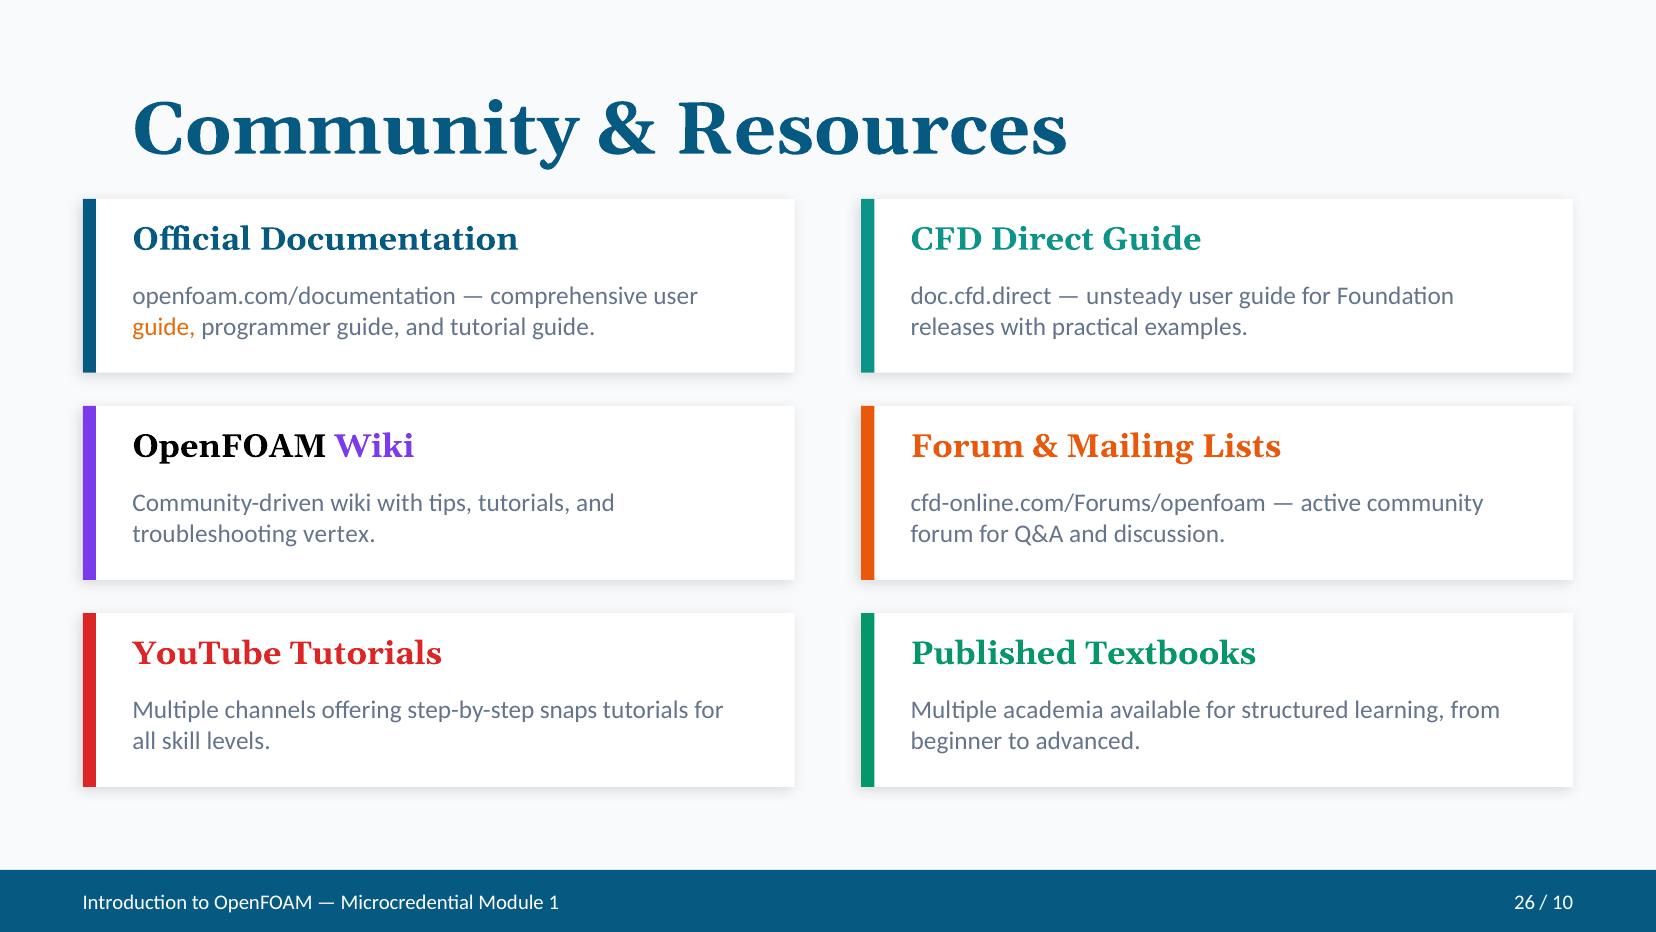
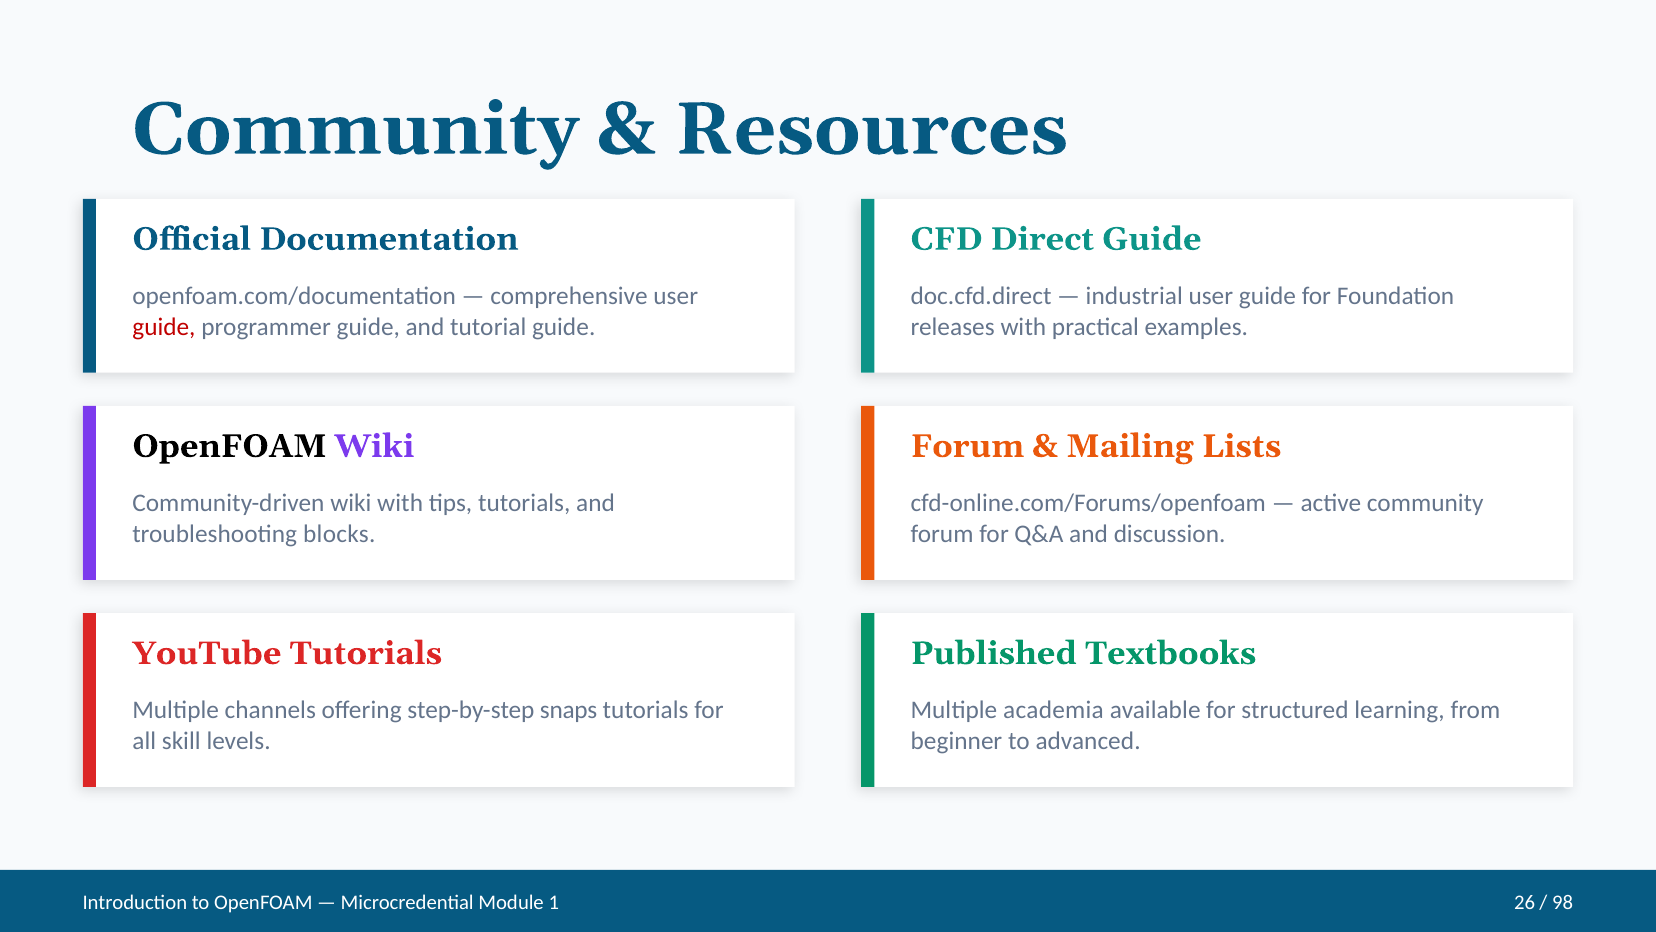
unsteady: unsteady -> industrial
guide at (164, 327) colour: orange -> red
vertex: vertex -> blocks
10: 10 -> 98
